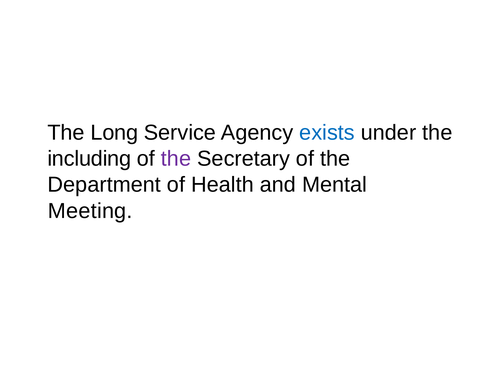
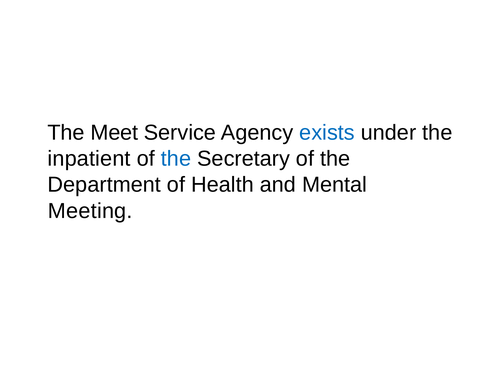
Long: Long -> Meet
including: including -> inpatient
the at (176, 159) colour: purple -> blue
